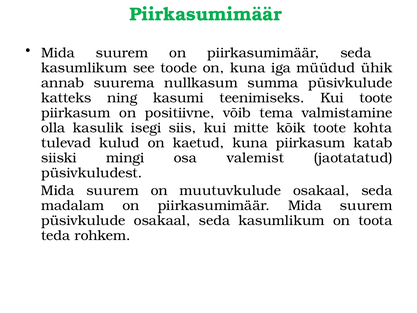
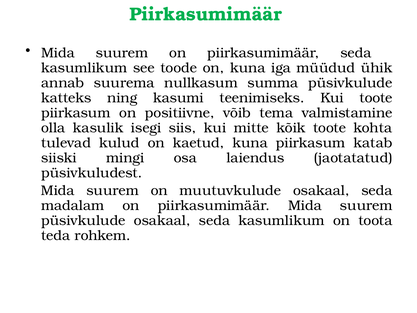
valemist: valemist -> laiendus
